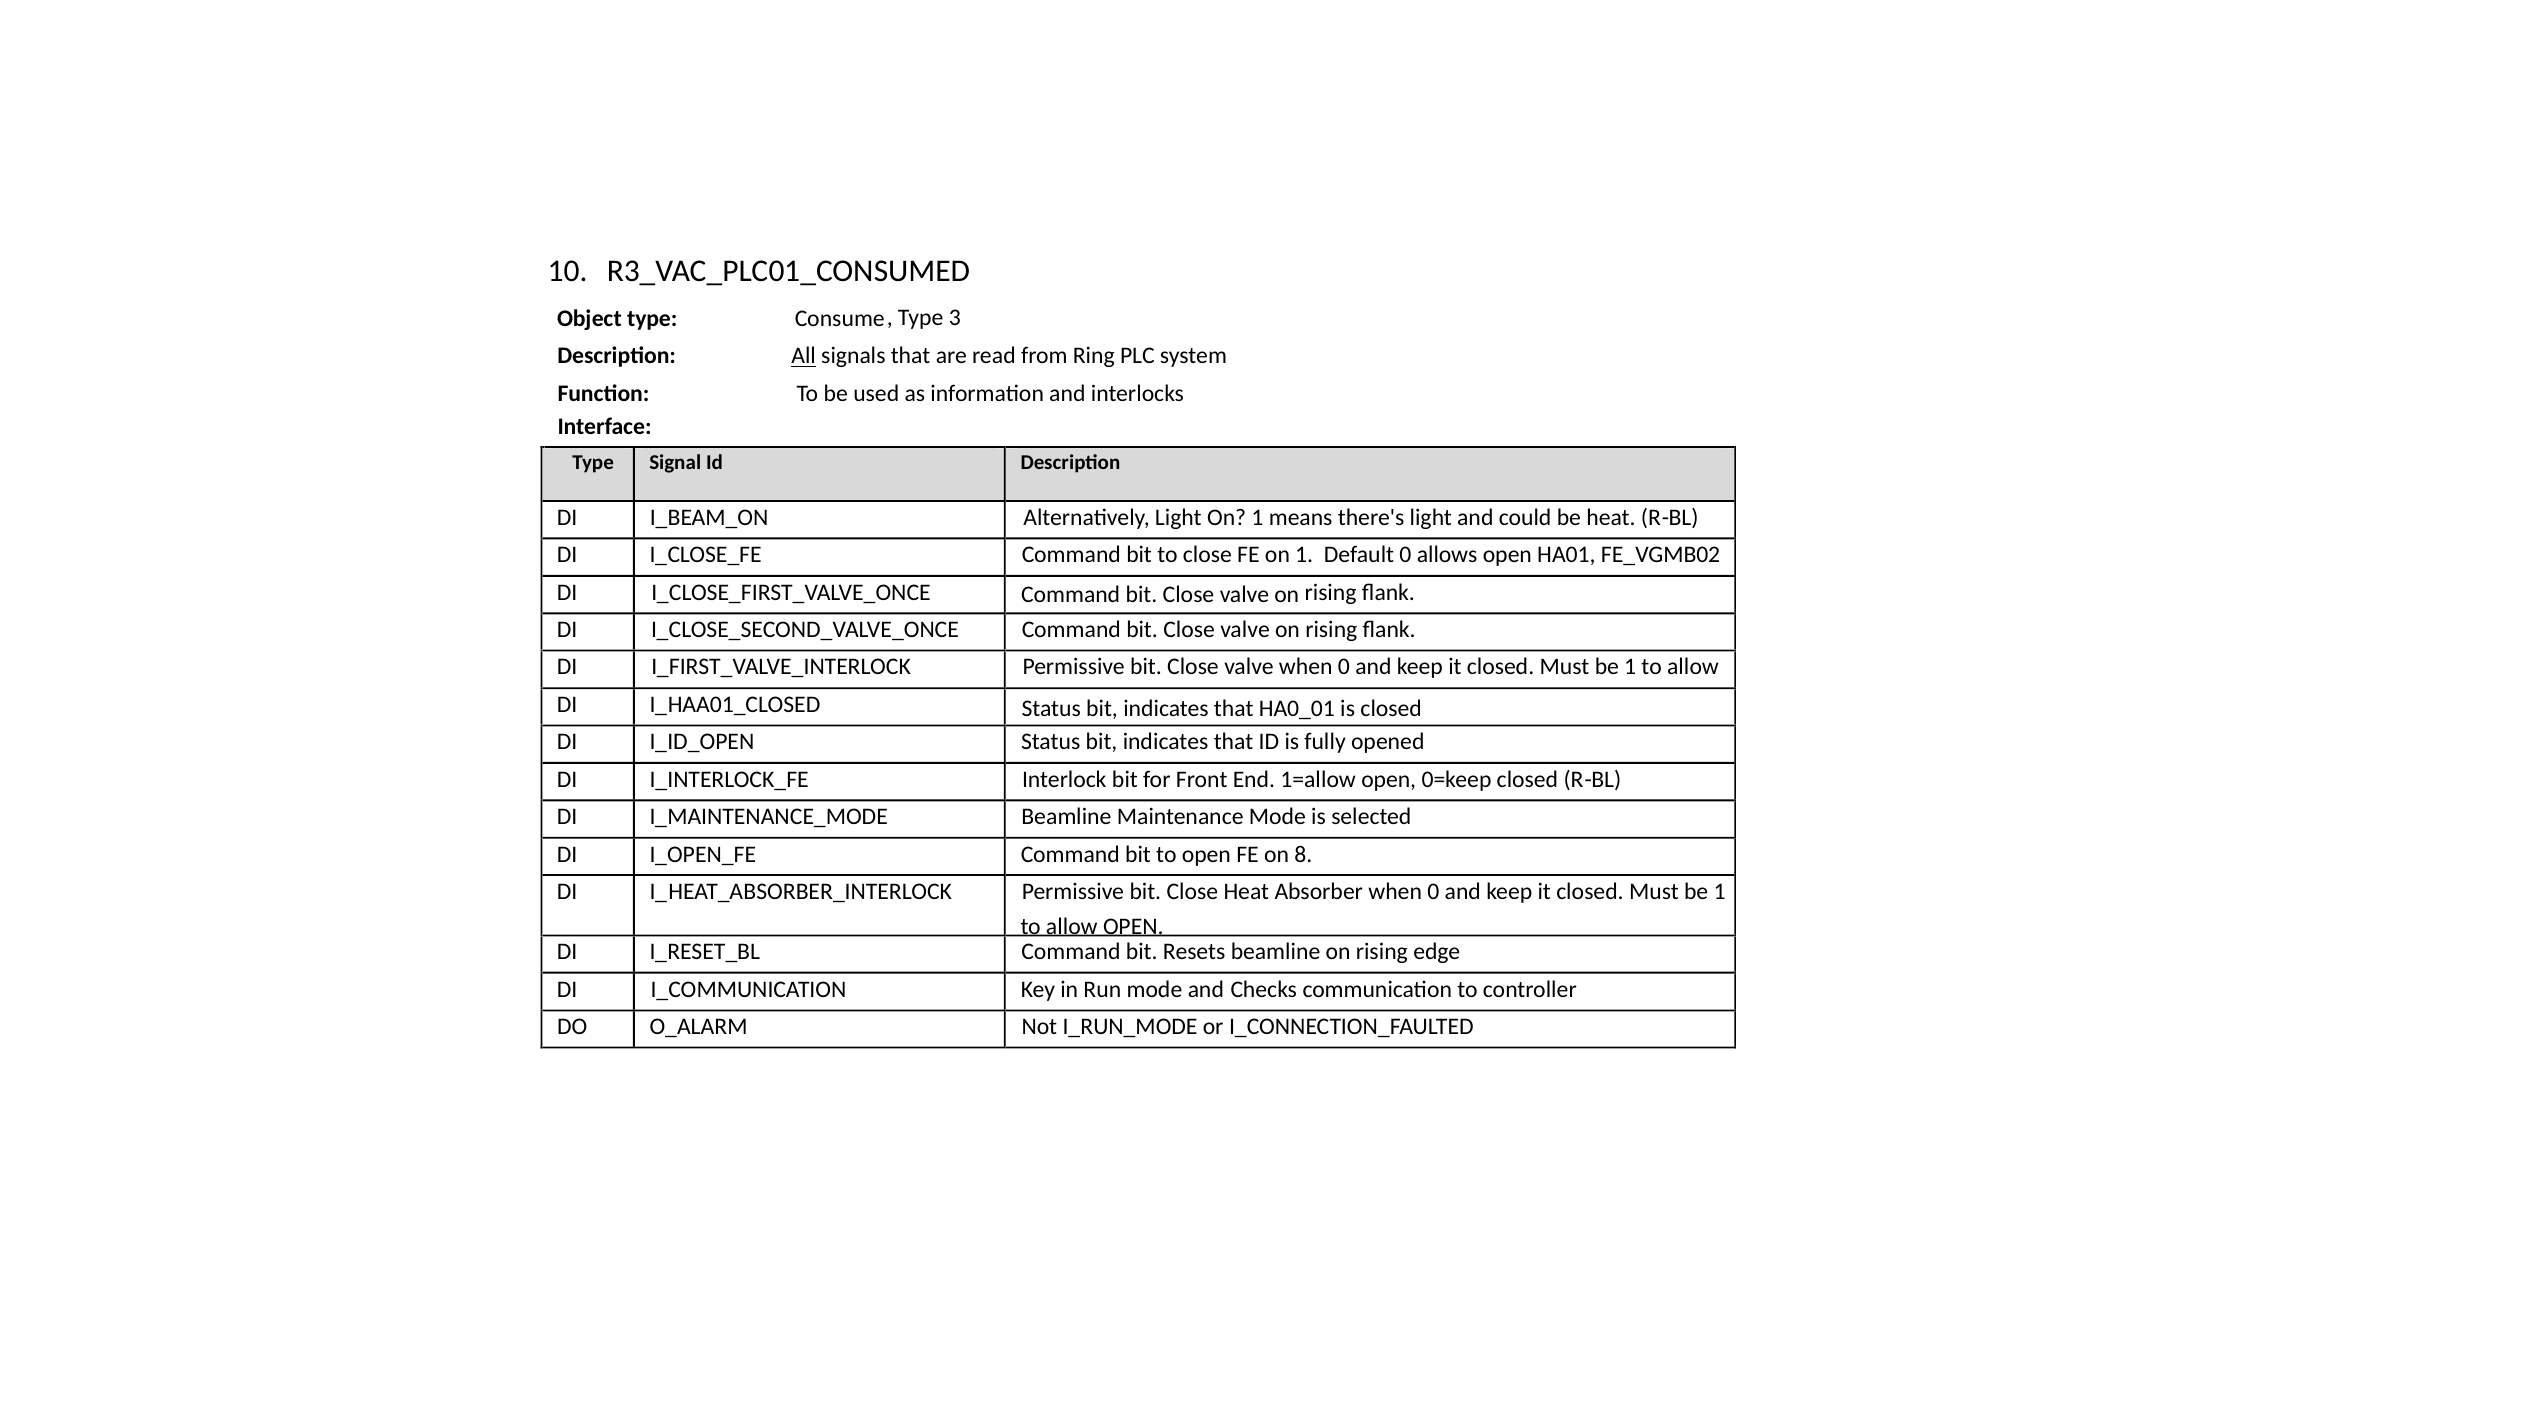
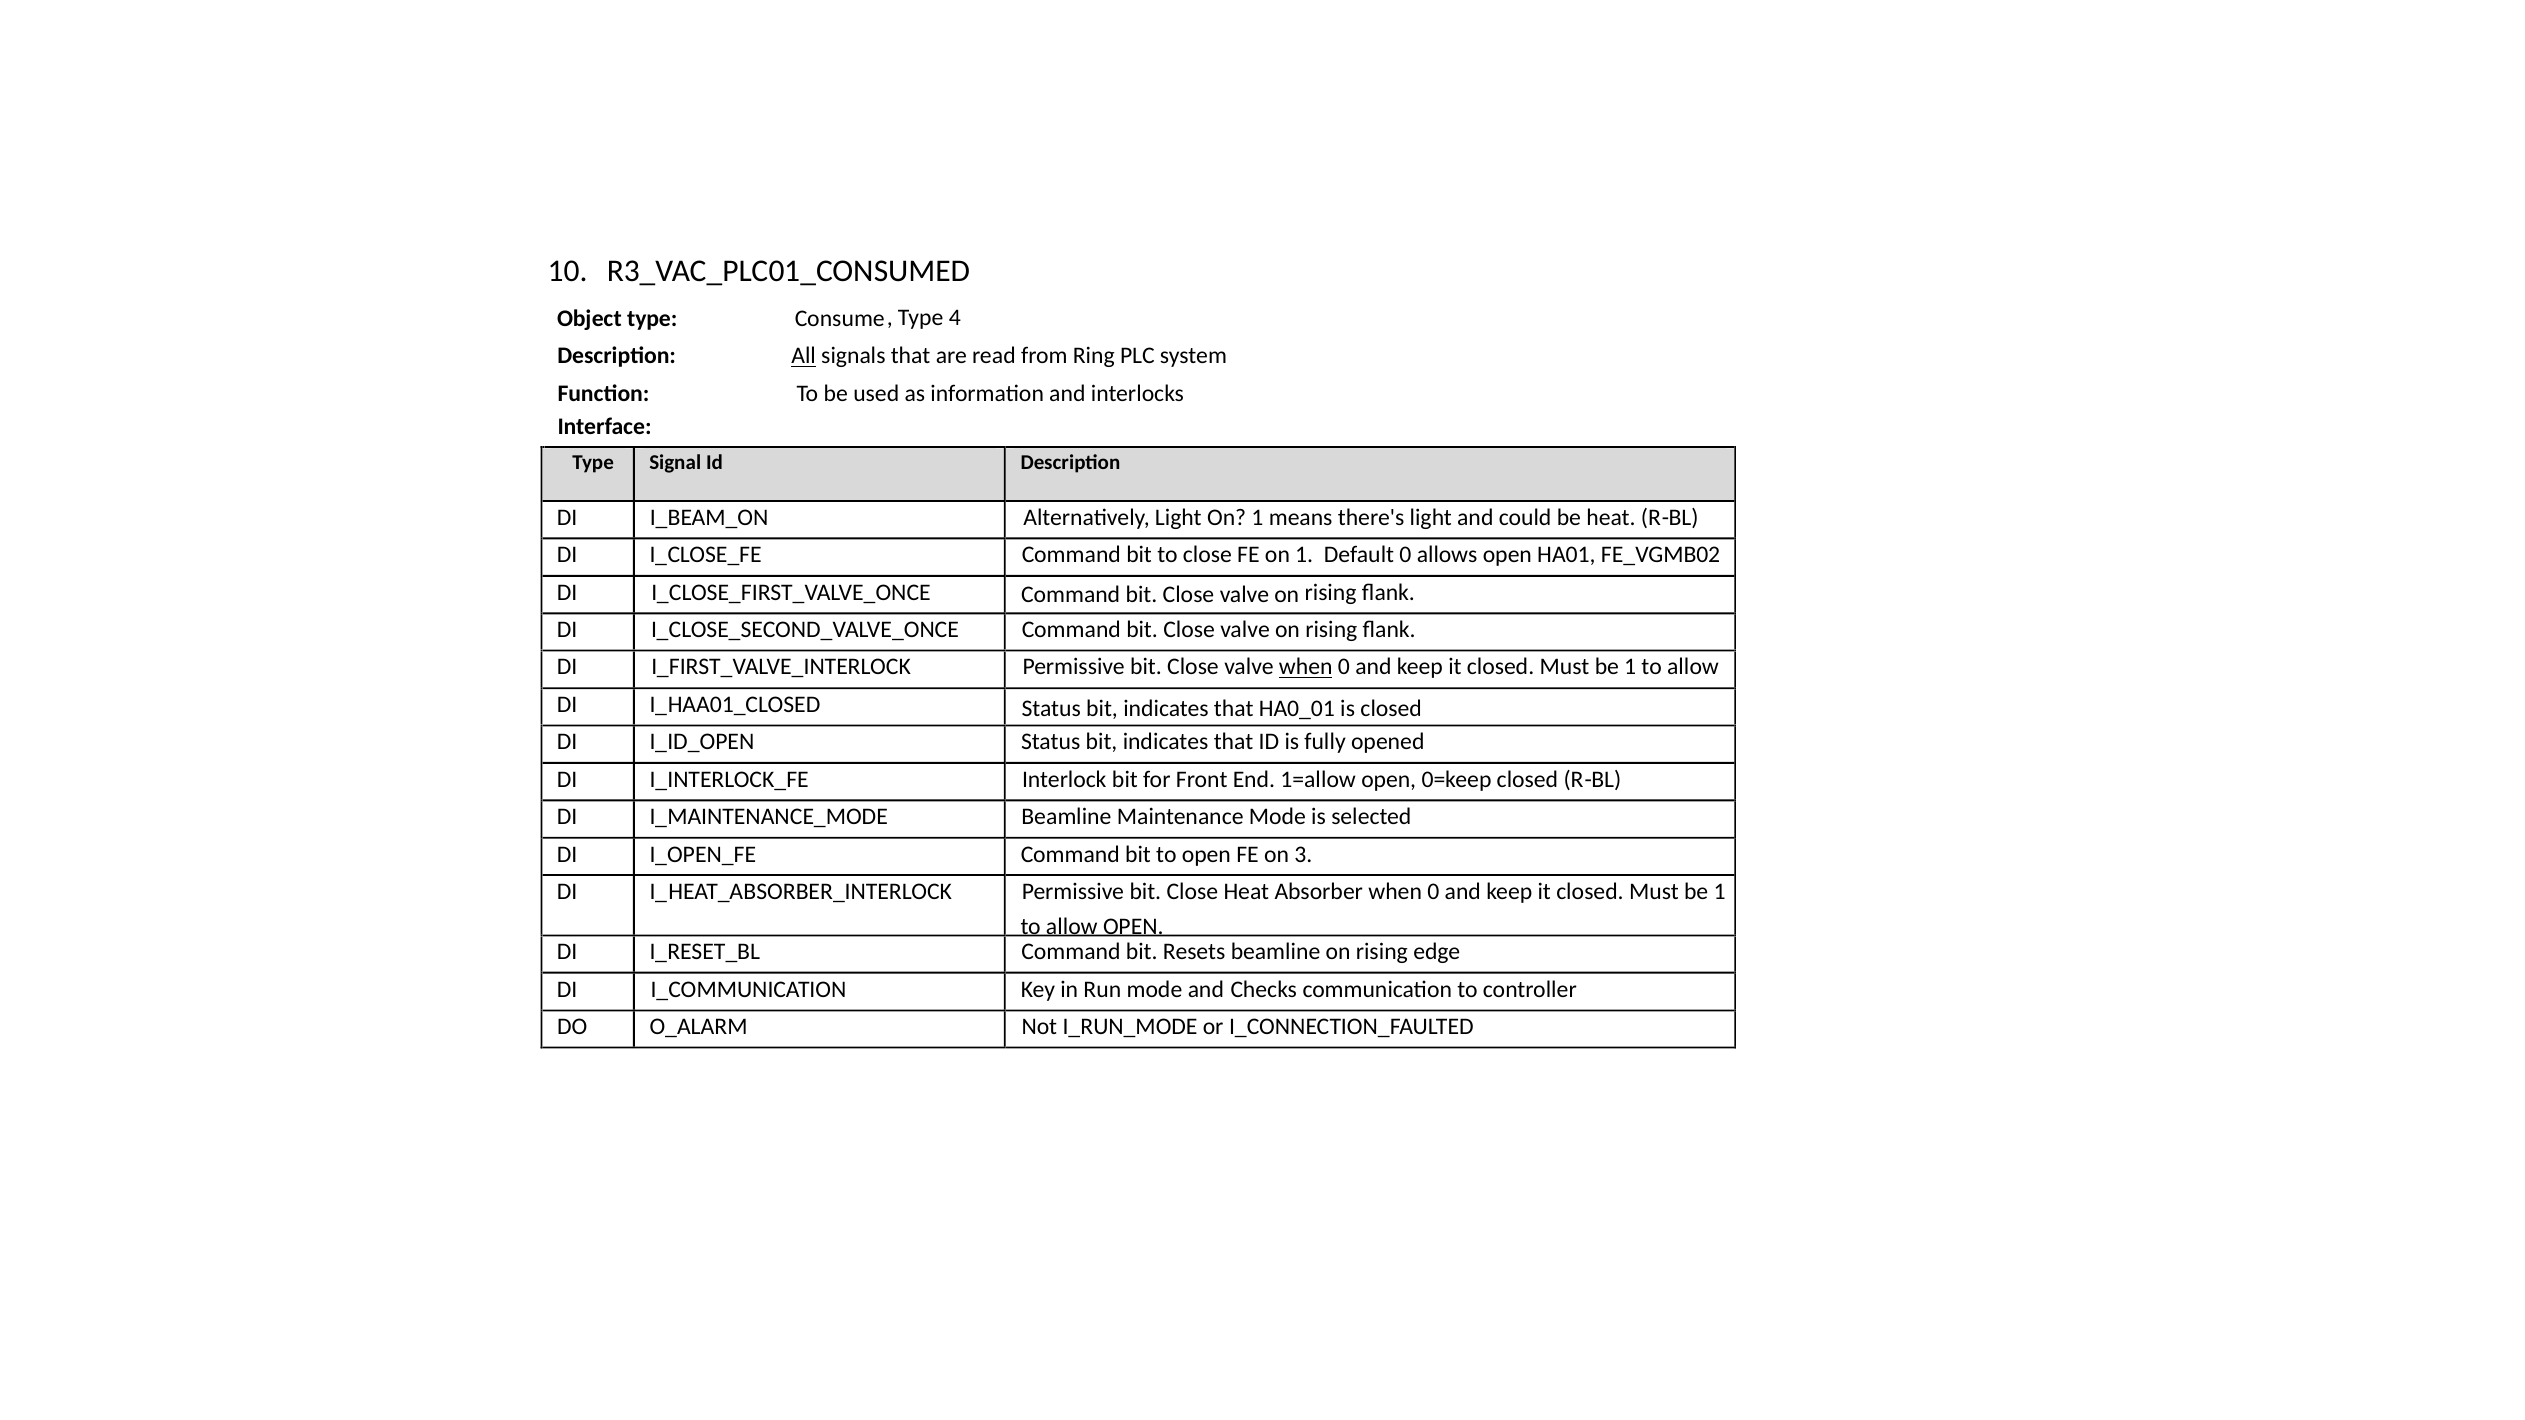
3: 3 -> 4
when at (1306, 667) underline: none -> present
8: 8 -> 3
